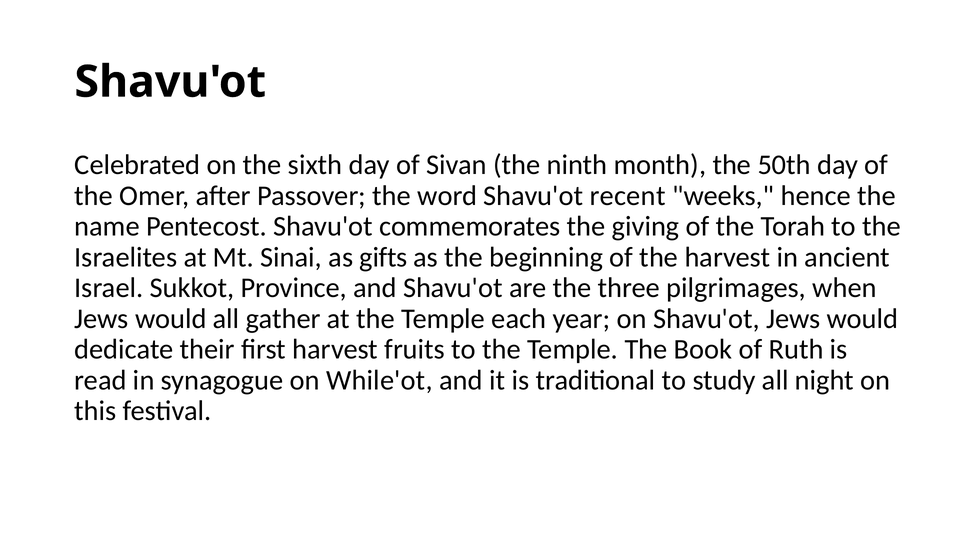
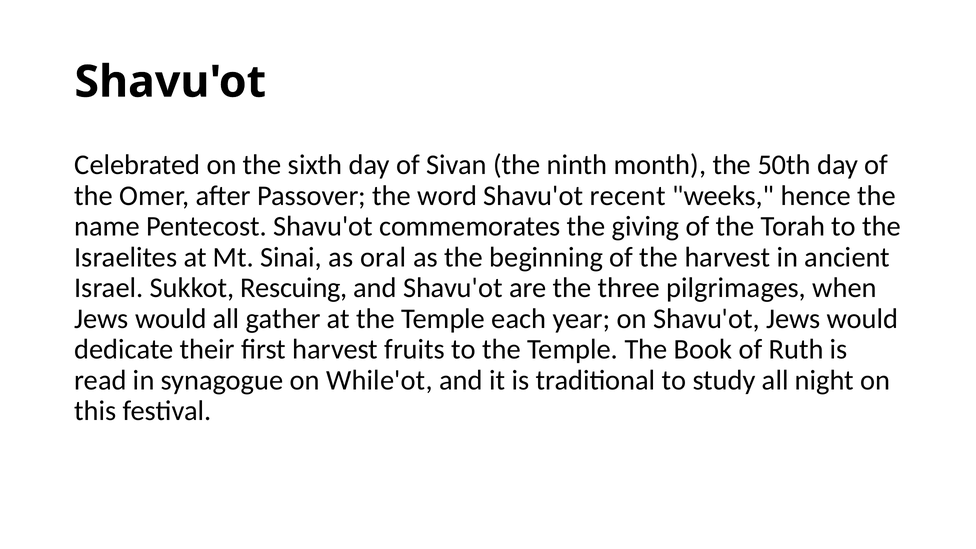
gifts: gifts -> oral
Province: Province -> Rescuing
